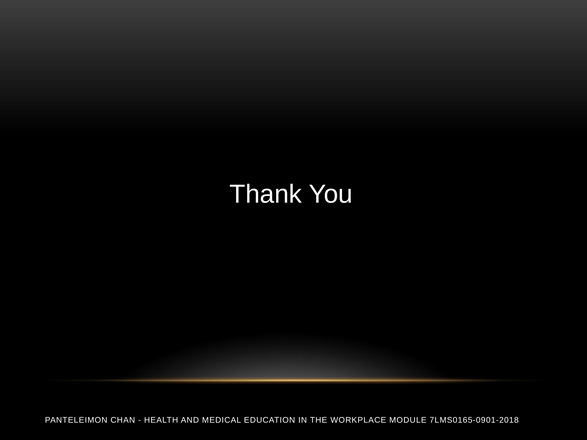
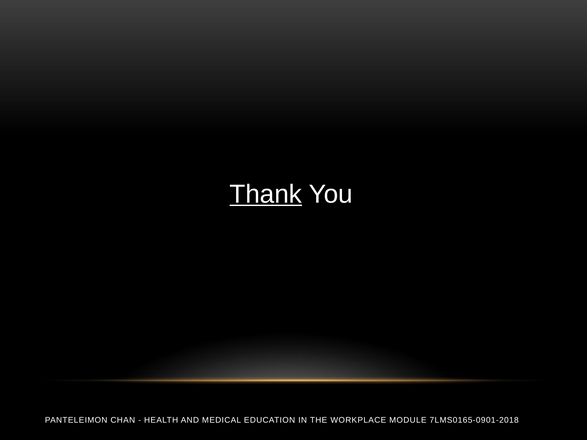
Thank underline: none -> present
